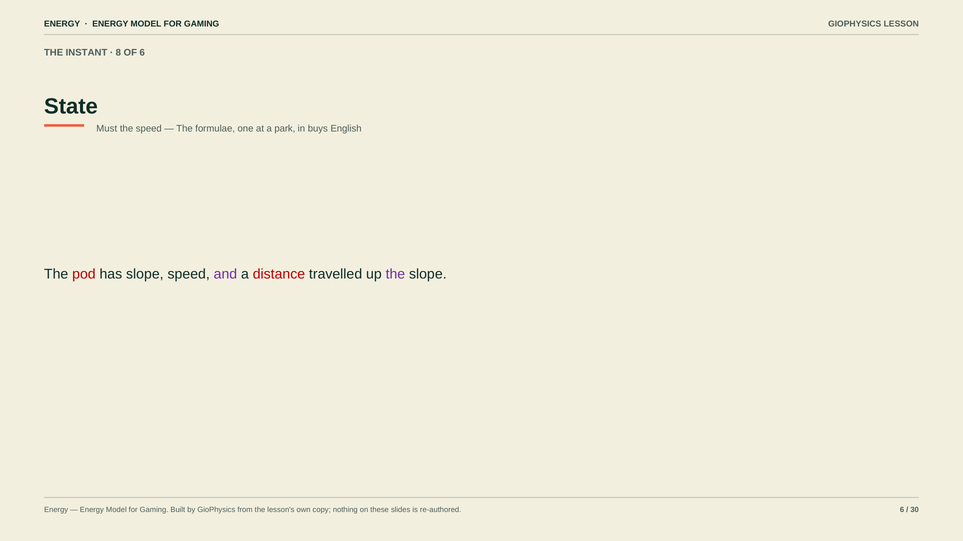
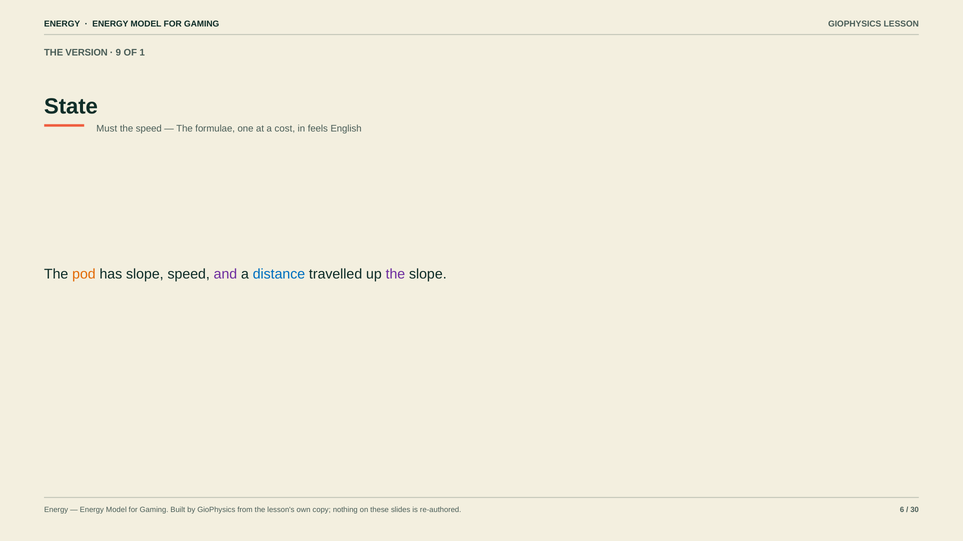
INSTANT: INSTANT -> VERSION
8: 8 -> 9
OF 6: 6 -> 1
park: park -> cost
buys: buys -> feels
pod colour: red -> orange
distance colour: red -> blue
